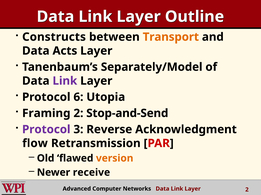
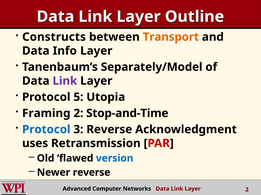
Acts: Acts -> Info
6: 6 -> 5
Stop-and-Send: Stop-and-Send -> Stop-and-Time
Protocol at (46, 130) colour: purple -> blue
flow: flow -> uses
version colour: orange -> blue
Newer receive: receive -> reverse
